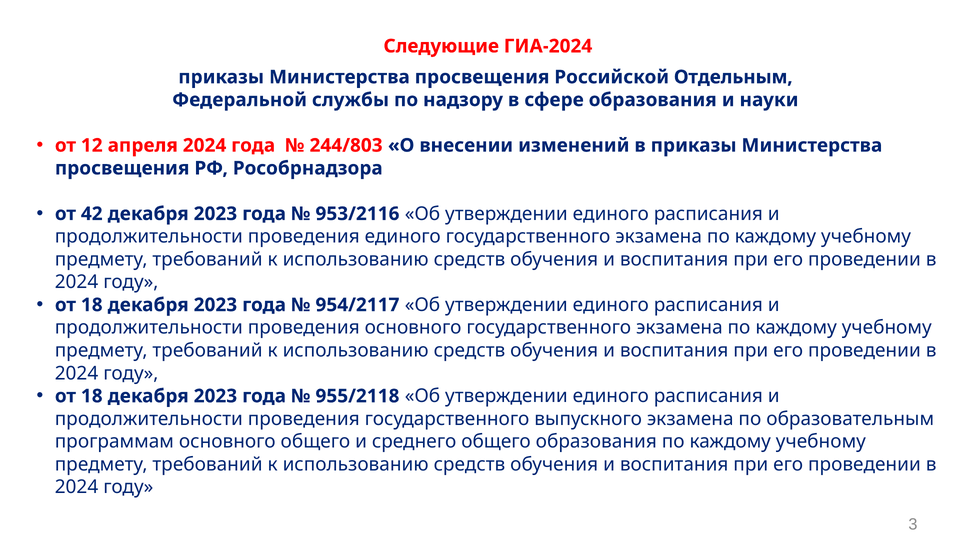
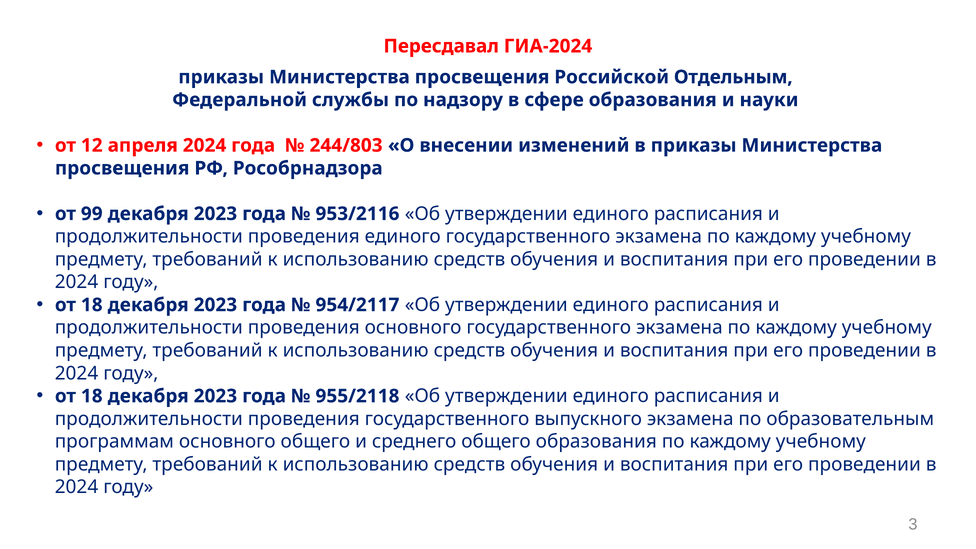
Следующие: Следующие -> Пересдавал
42: 42 -> 99
